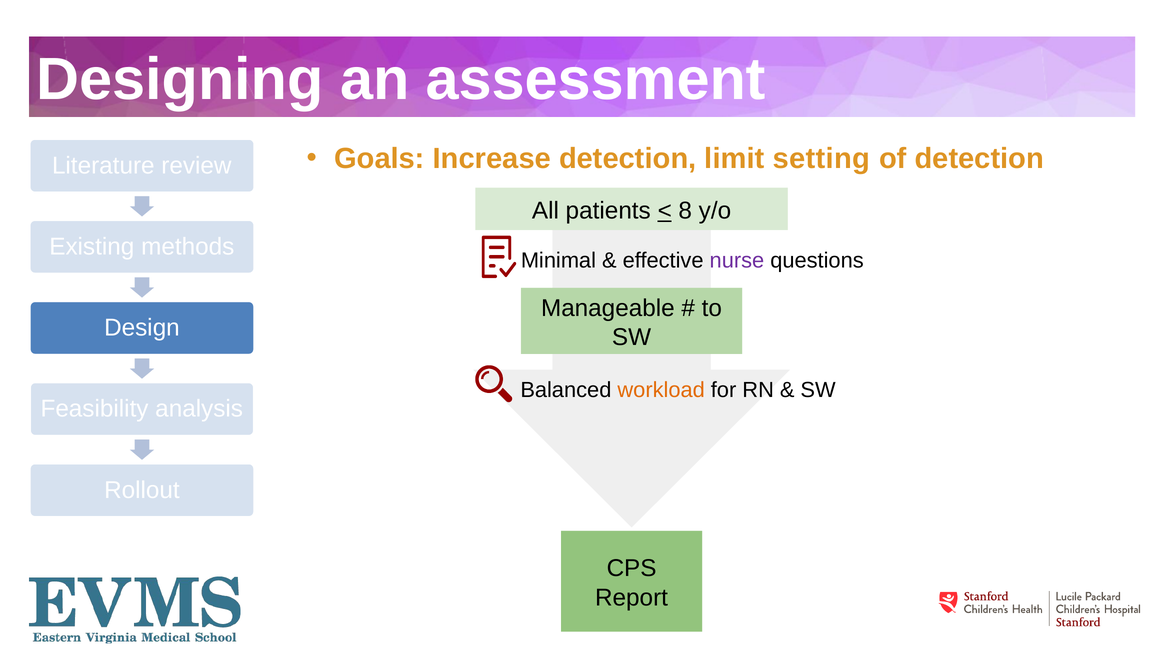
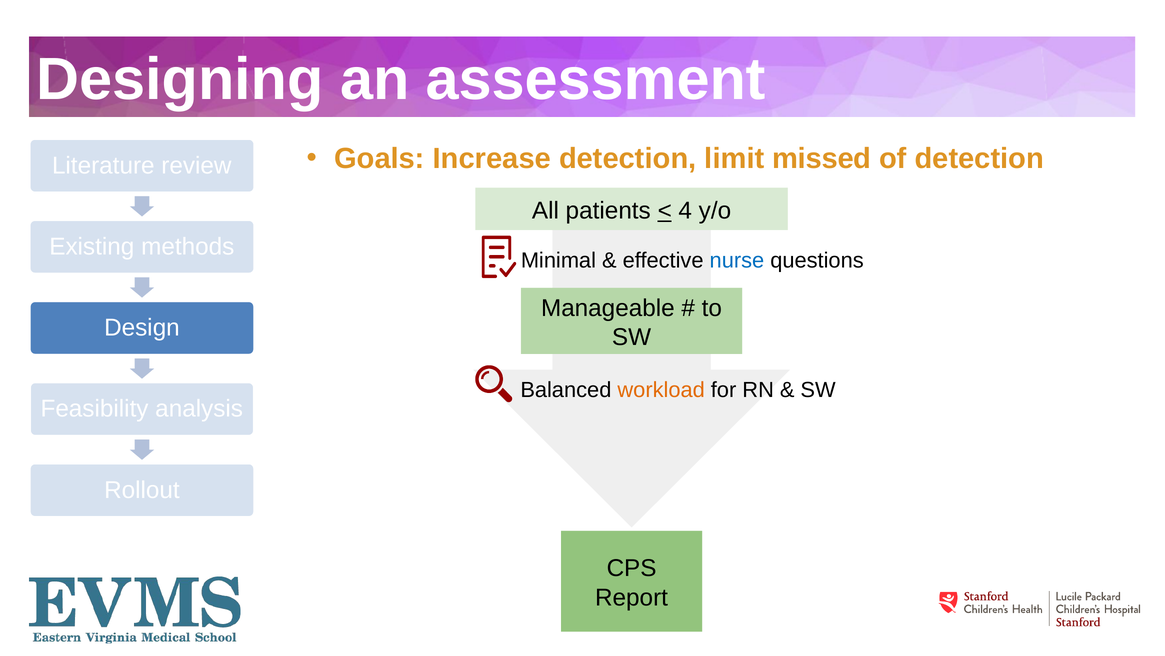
setting: setting -> missed
8: 8 -> 4
nurse colour: purple -> blue
